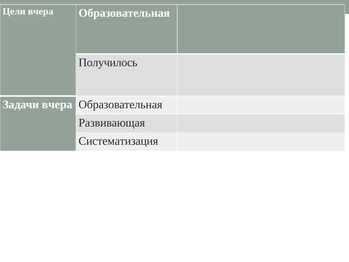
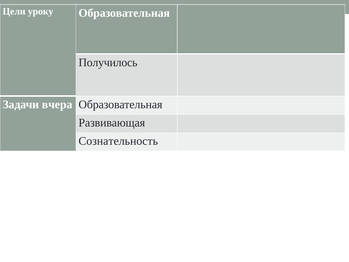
Цели вчера: вчера -> уроку
Систематизация: Систематизация -> Сознательность
